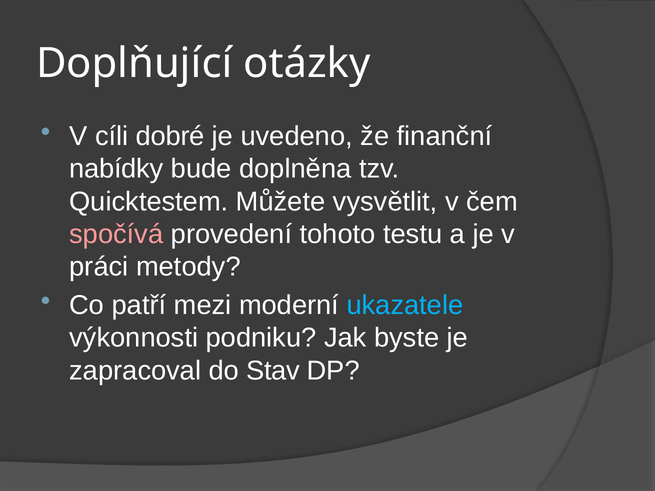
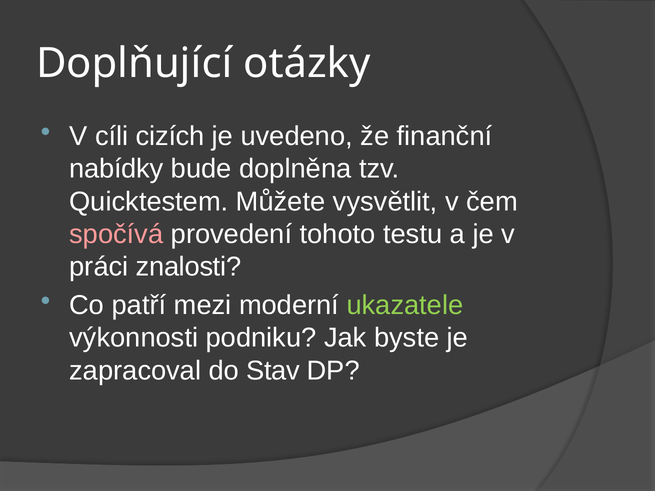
dobré: dobré -> cizích
metody: metody -> znalosti
ukazatele colour: light blue -> light green
